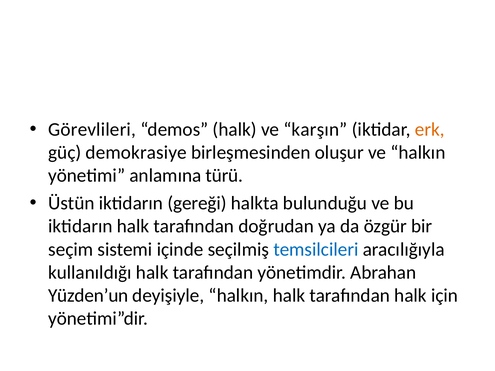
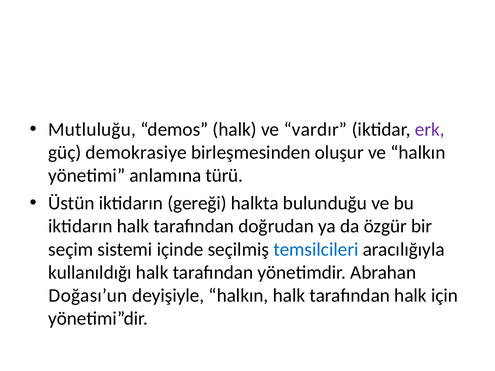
Görevlileri: Görevlileri -> Mutluluğu
karşın: karşın -> vardır
erk colour: orange -> purple
Yüzden’un: Yüzden’un -> Doğası’un
